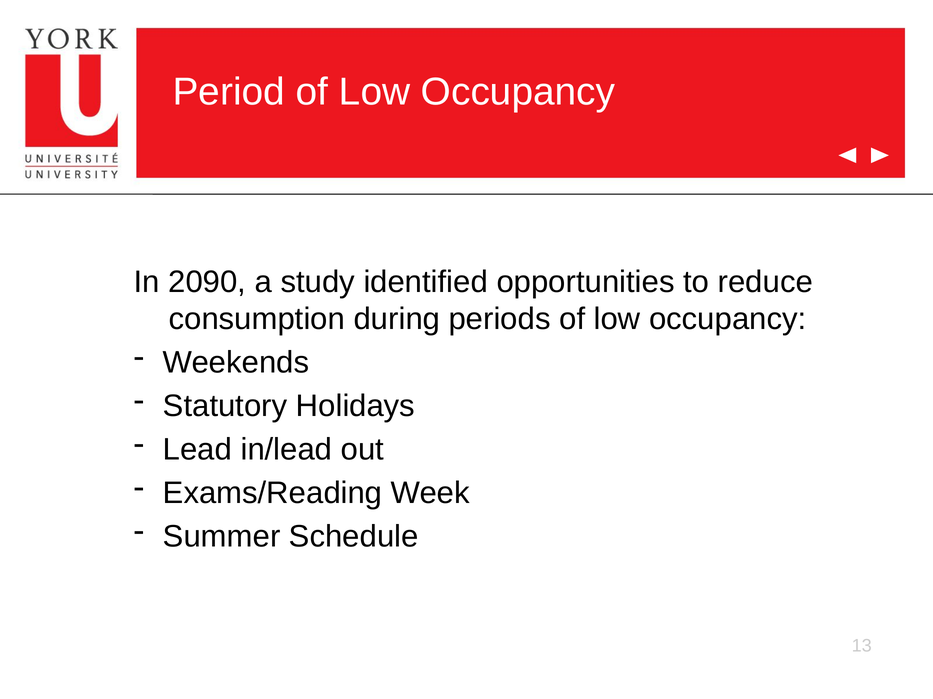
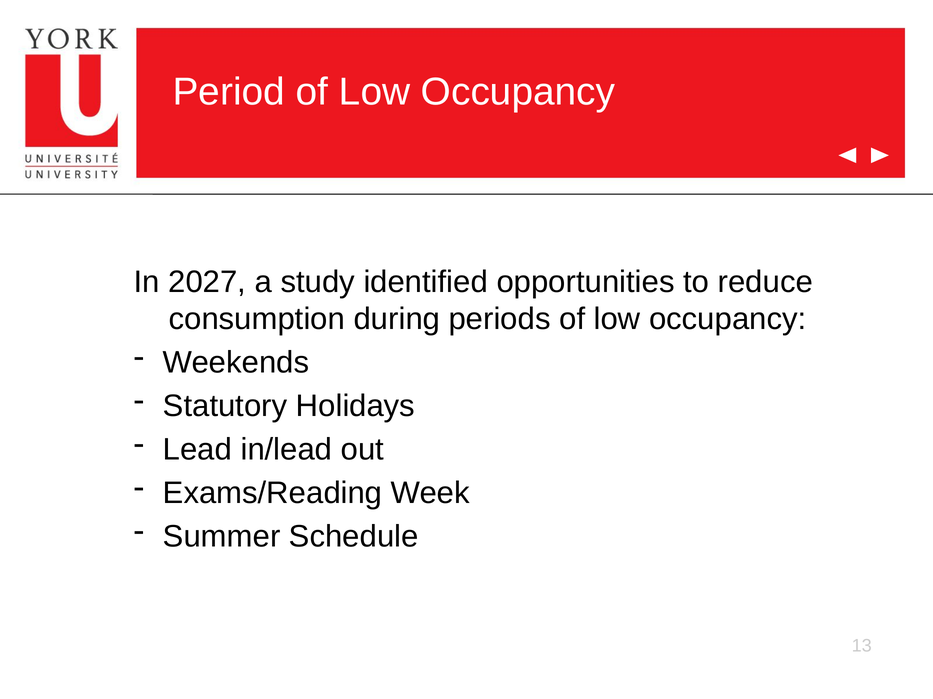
2090: 2090 -> 2027
